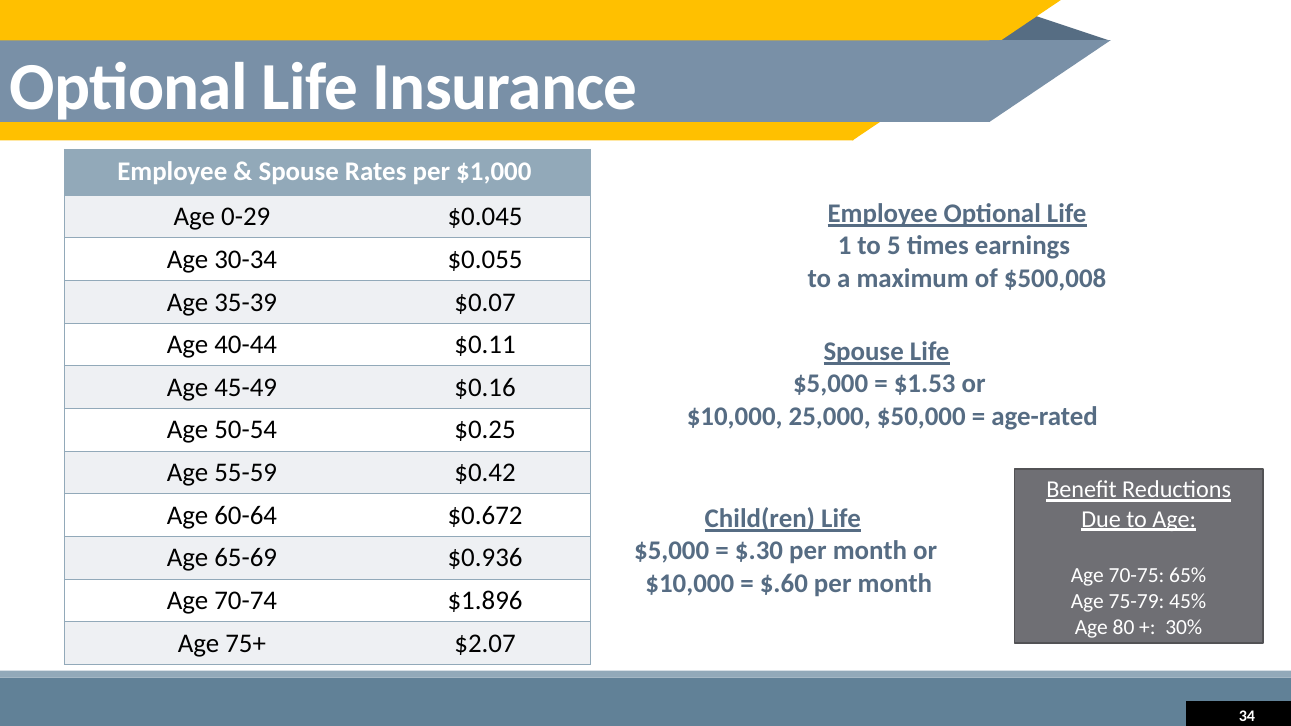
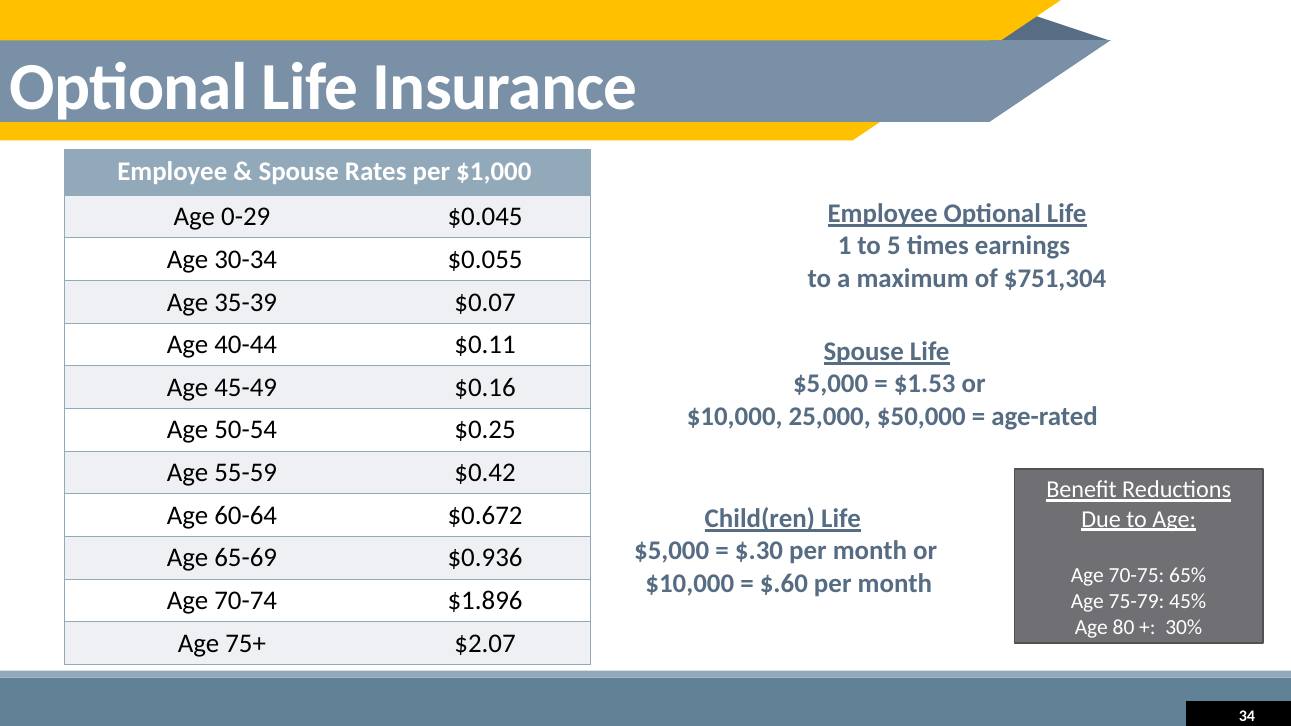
$500,008: $500,008 -> $751,304
